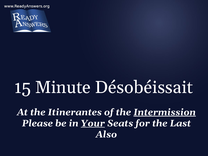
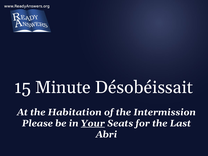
Itinerantes: Itinerantes -> Habitation
Intermission underline: present -> none
Also: Also -> Abri
